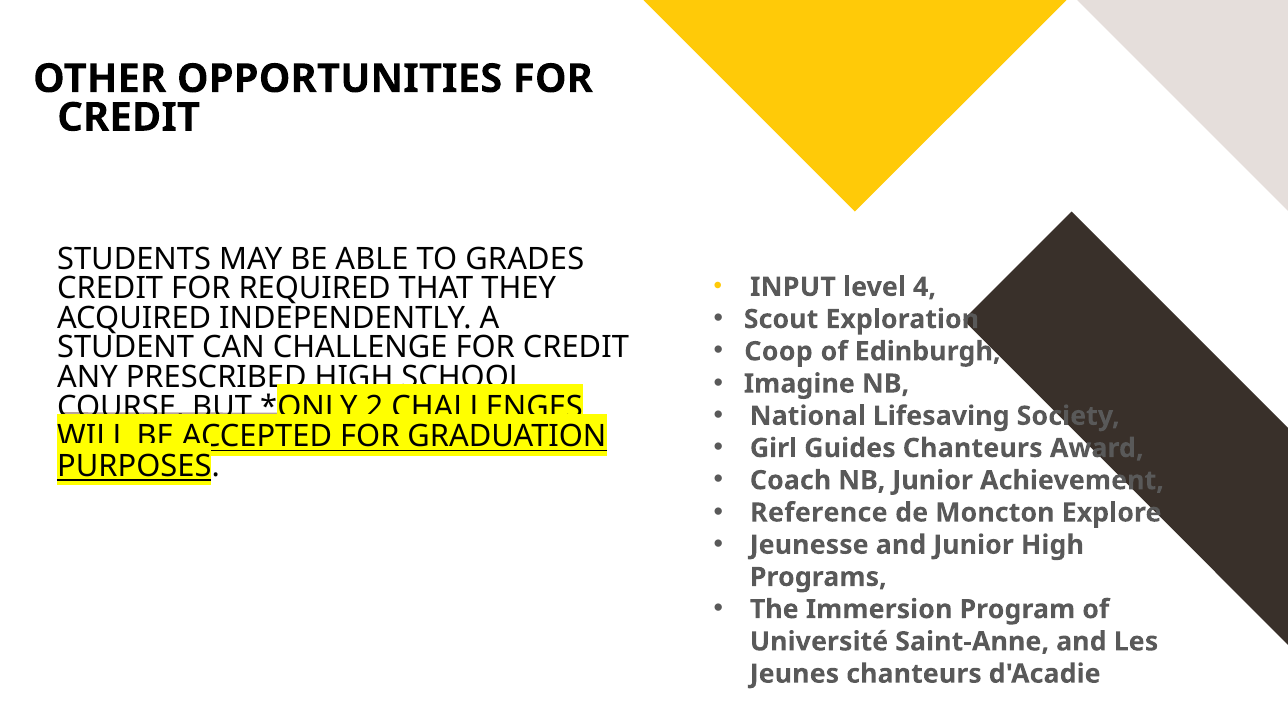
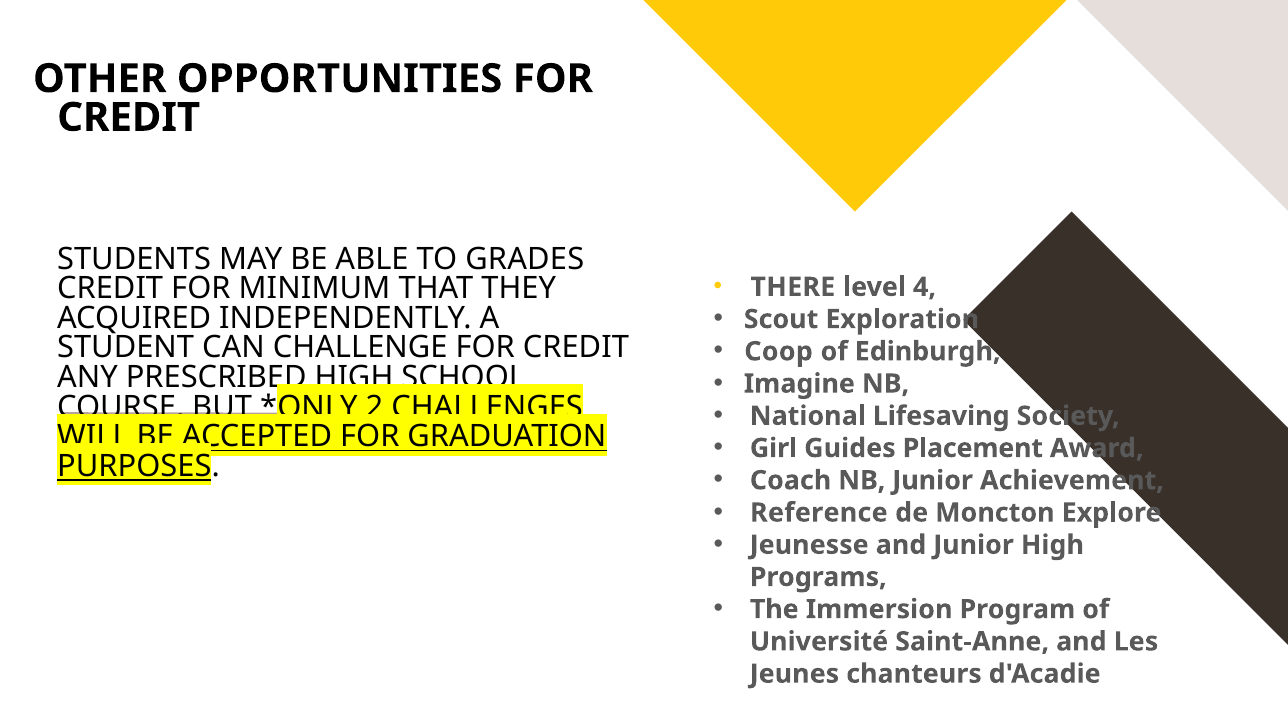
INPUT: INPUT -> THERE
REQUIRED: REQUIRED -> MINIMUM
Guides Chanteurs: Chanteurs -> Placement
